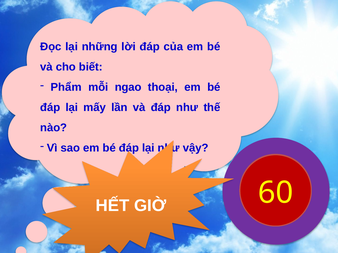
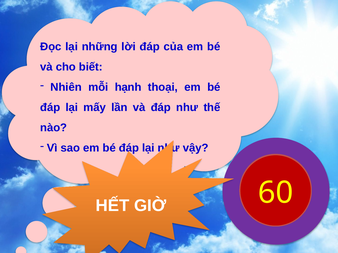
Phẩm: Phẩm -> Nhiên
ngao: ngao -> hạnh
